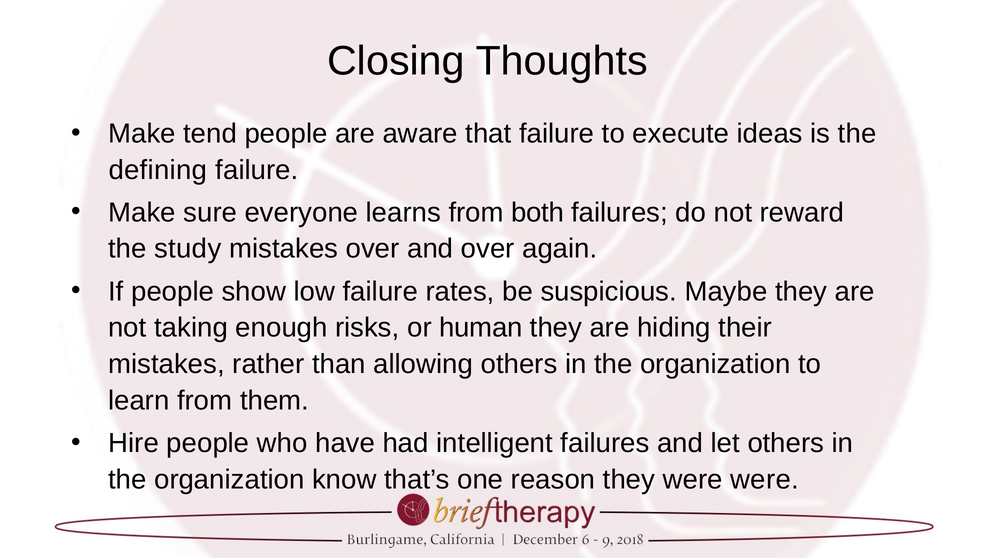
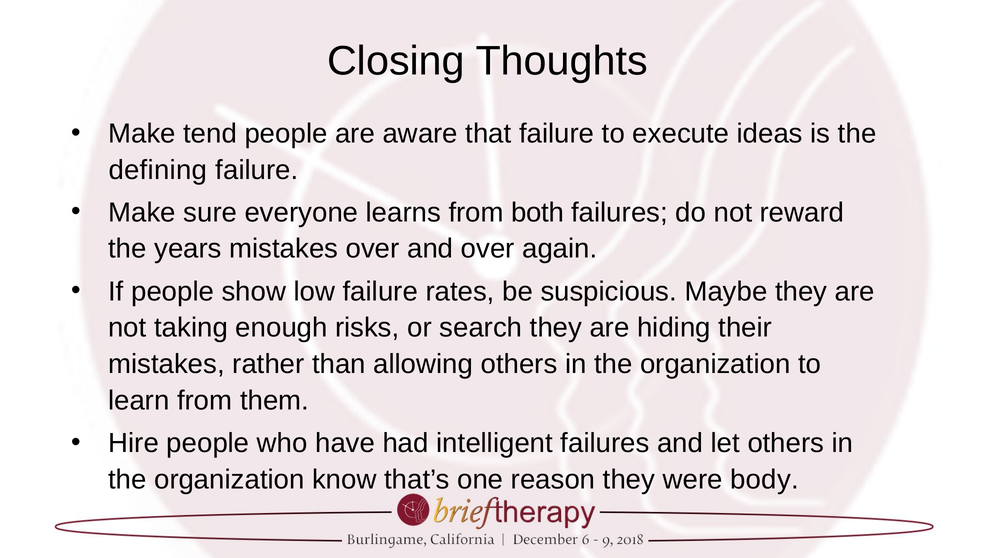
study: study -> years
human: human -> search
were were: were -> body
